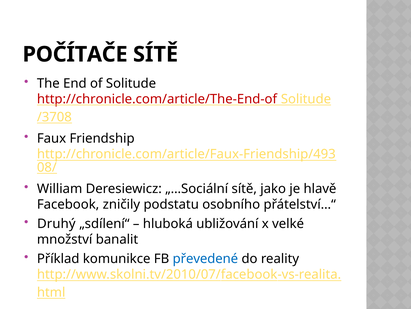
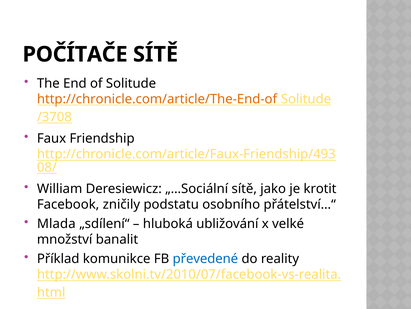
http://chronicle.com/article/The-End-of colour: red -> orange
hlavě: hlavě -> krotit
Druhý: Druhý -> Mlada
